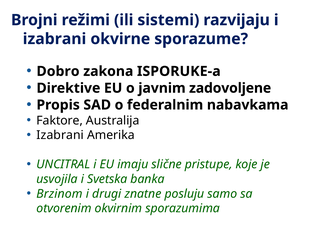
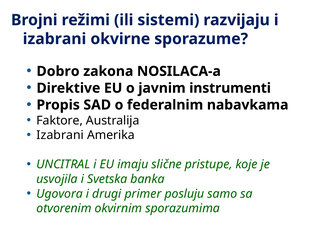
ISPORUKE-a: ISPORUKE-a -> NOSILACA-a
zadovoljene: zadovoljene -> instrumenti
Brzinom: Brzinom -> Ugovora
znatne: znatne -> primer
